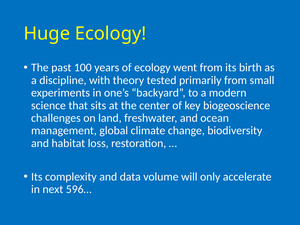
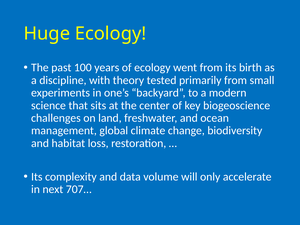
596…: 596… -> 707…
